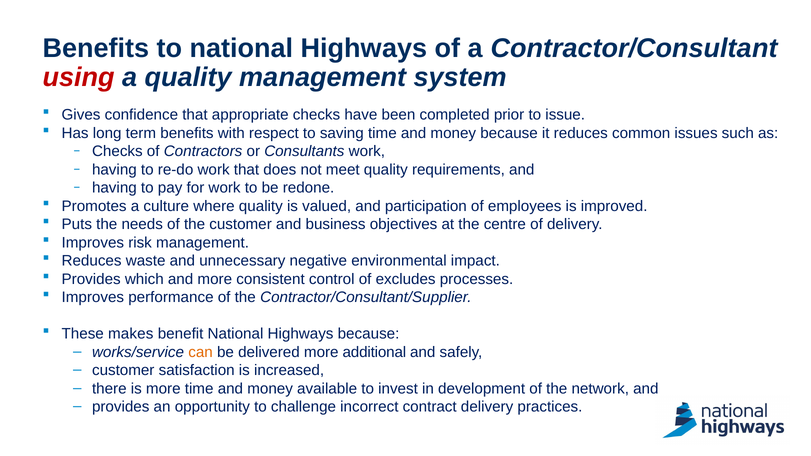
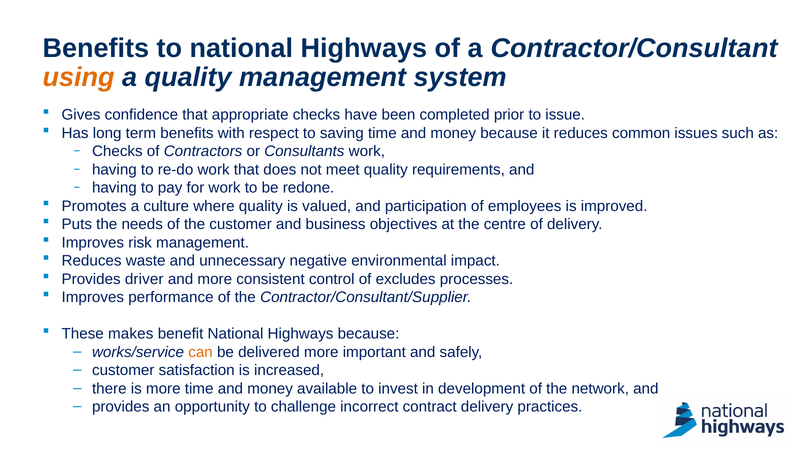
using colour: red -> orange
which: which -> driver
additional: additional -> important
